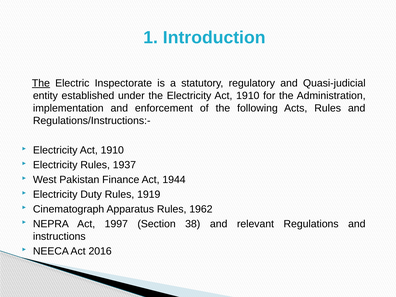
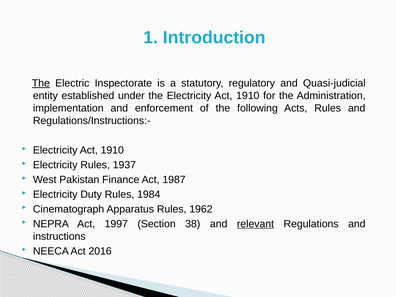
1944: 1944 -> 1987
1919: 1919 -> 1984
relevant underline: none -> present
